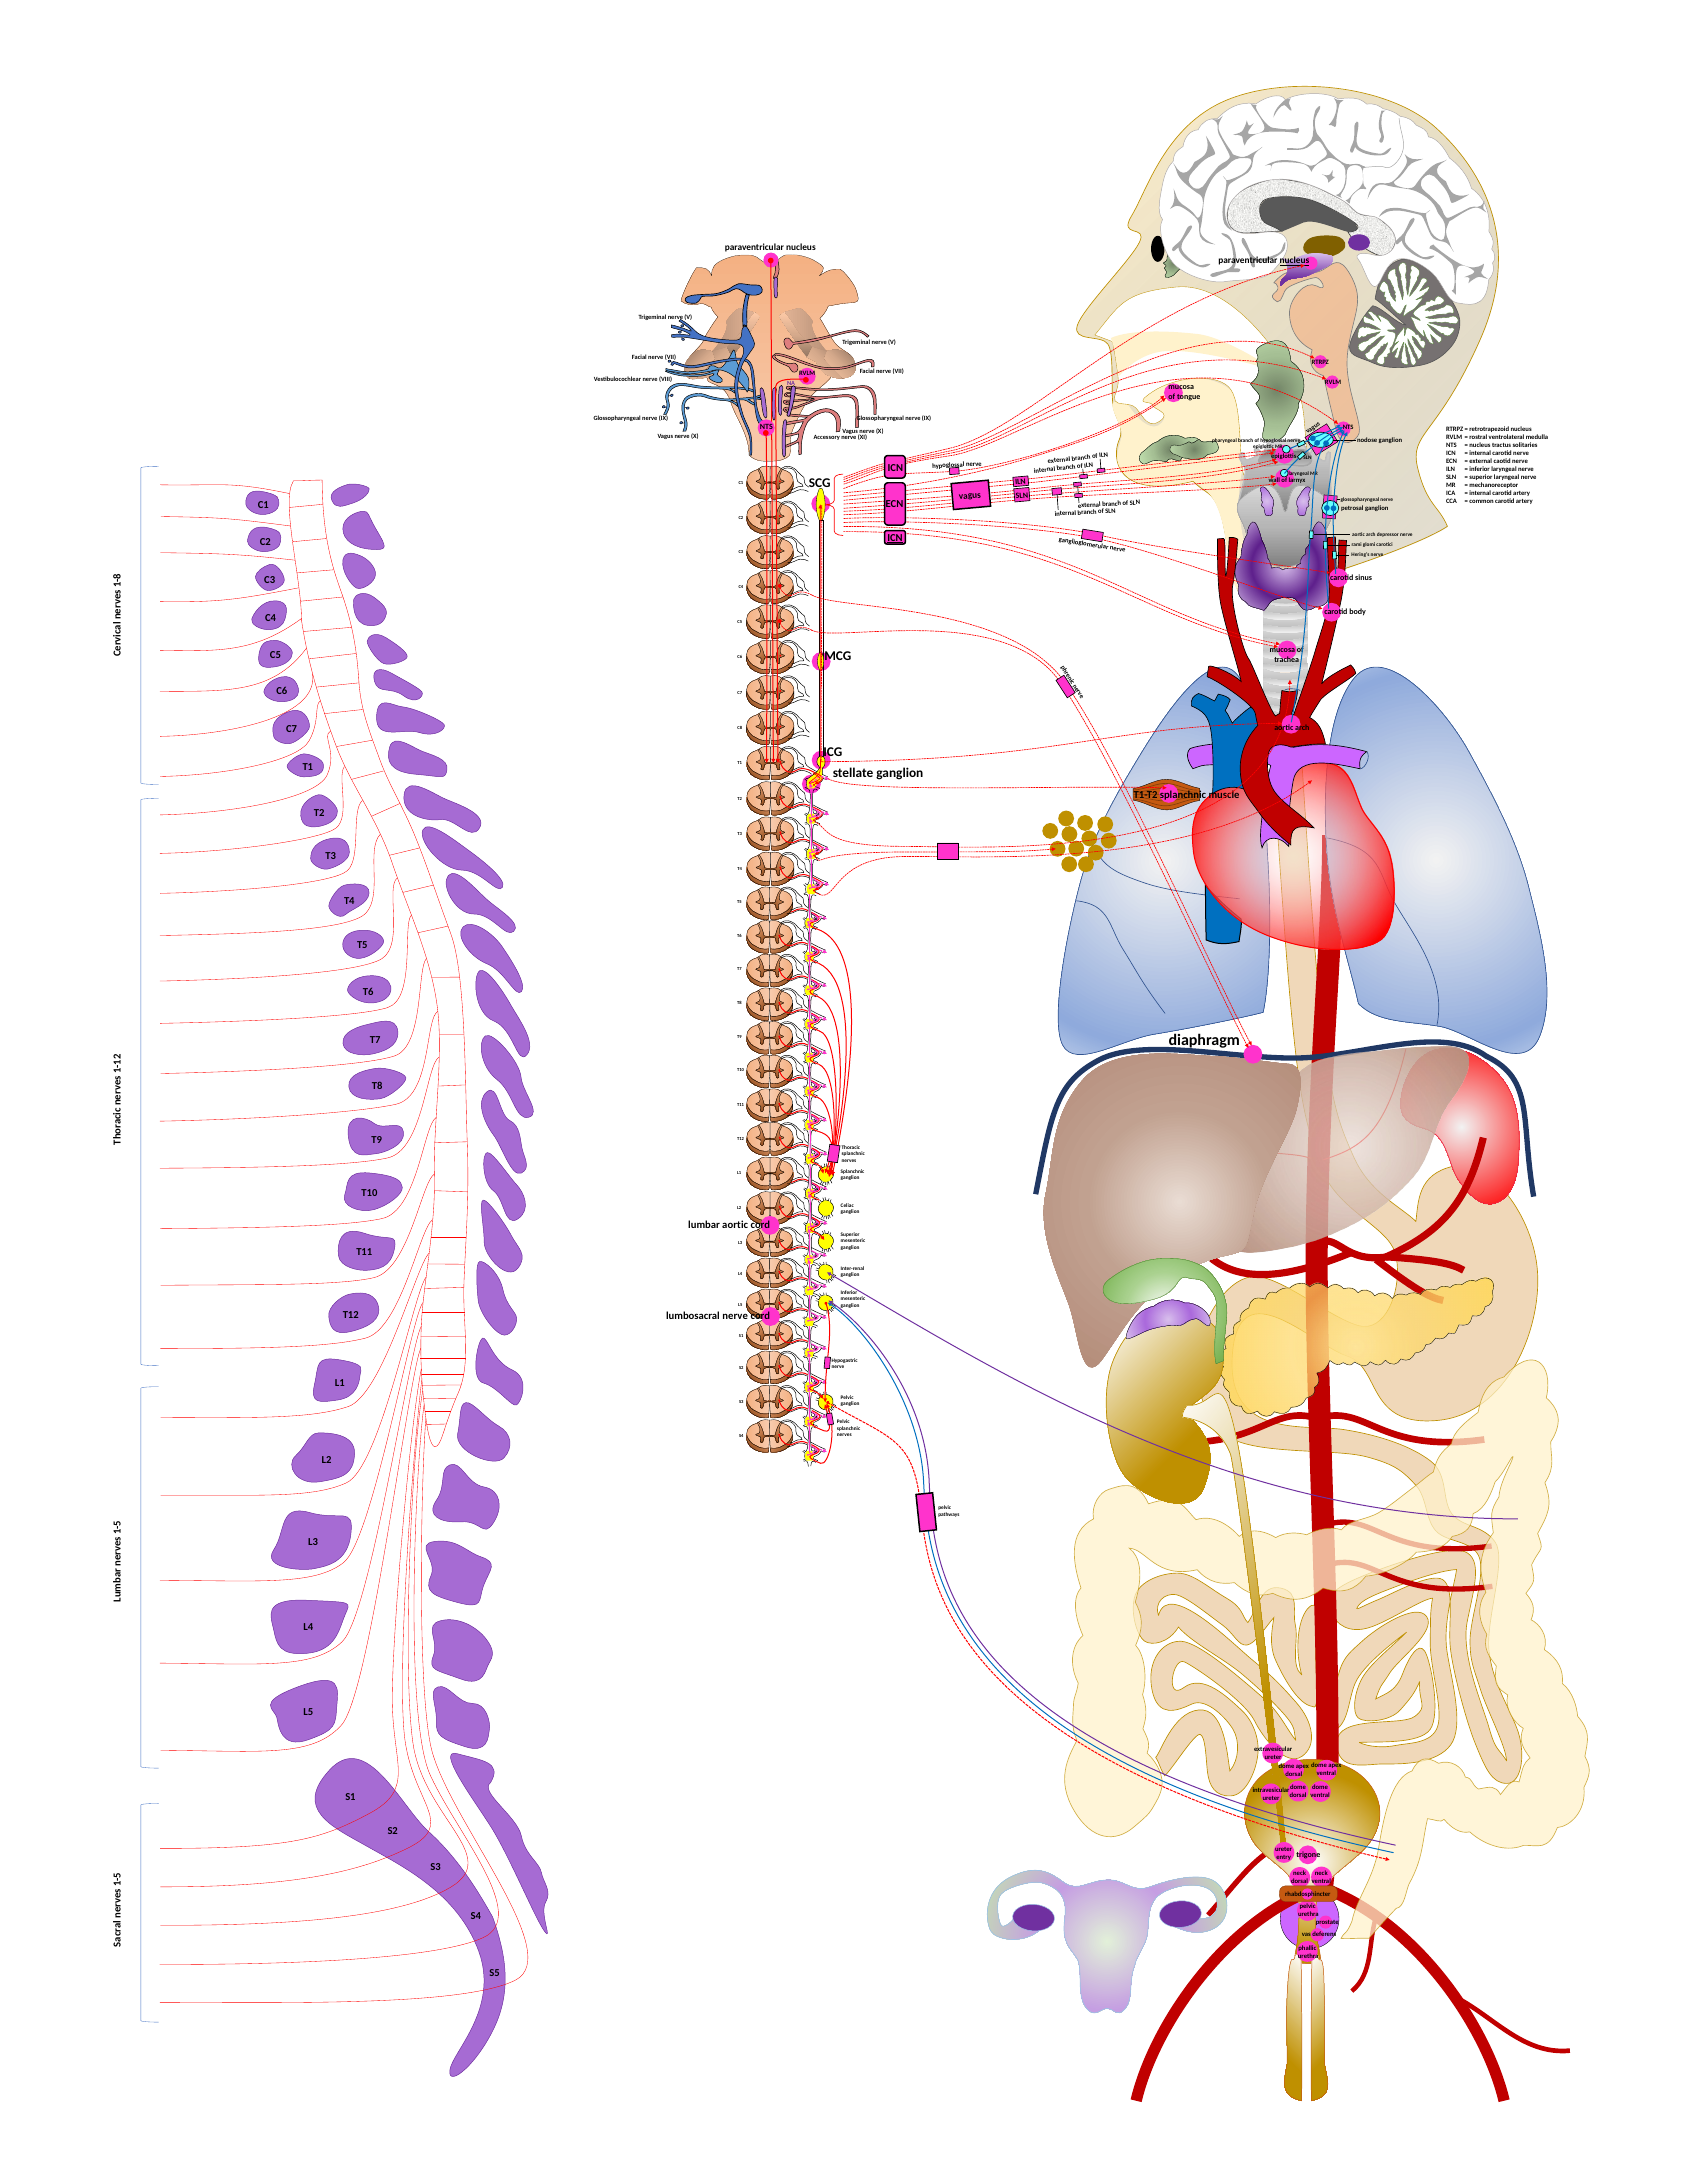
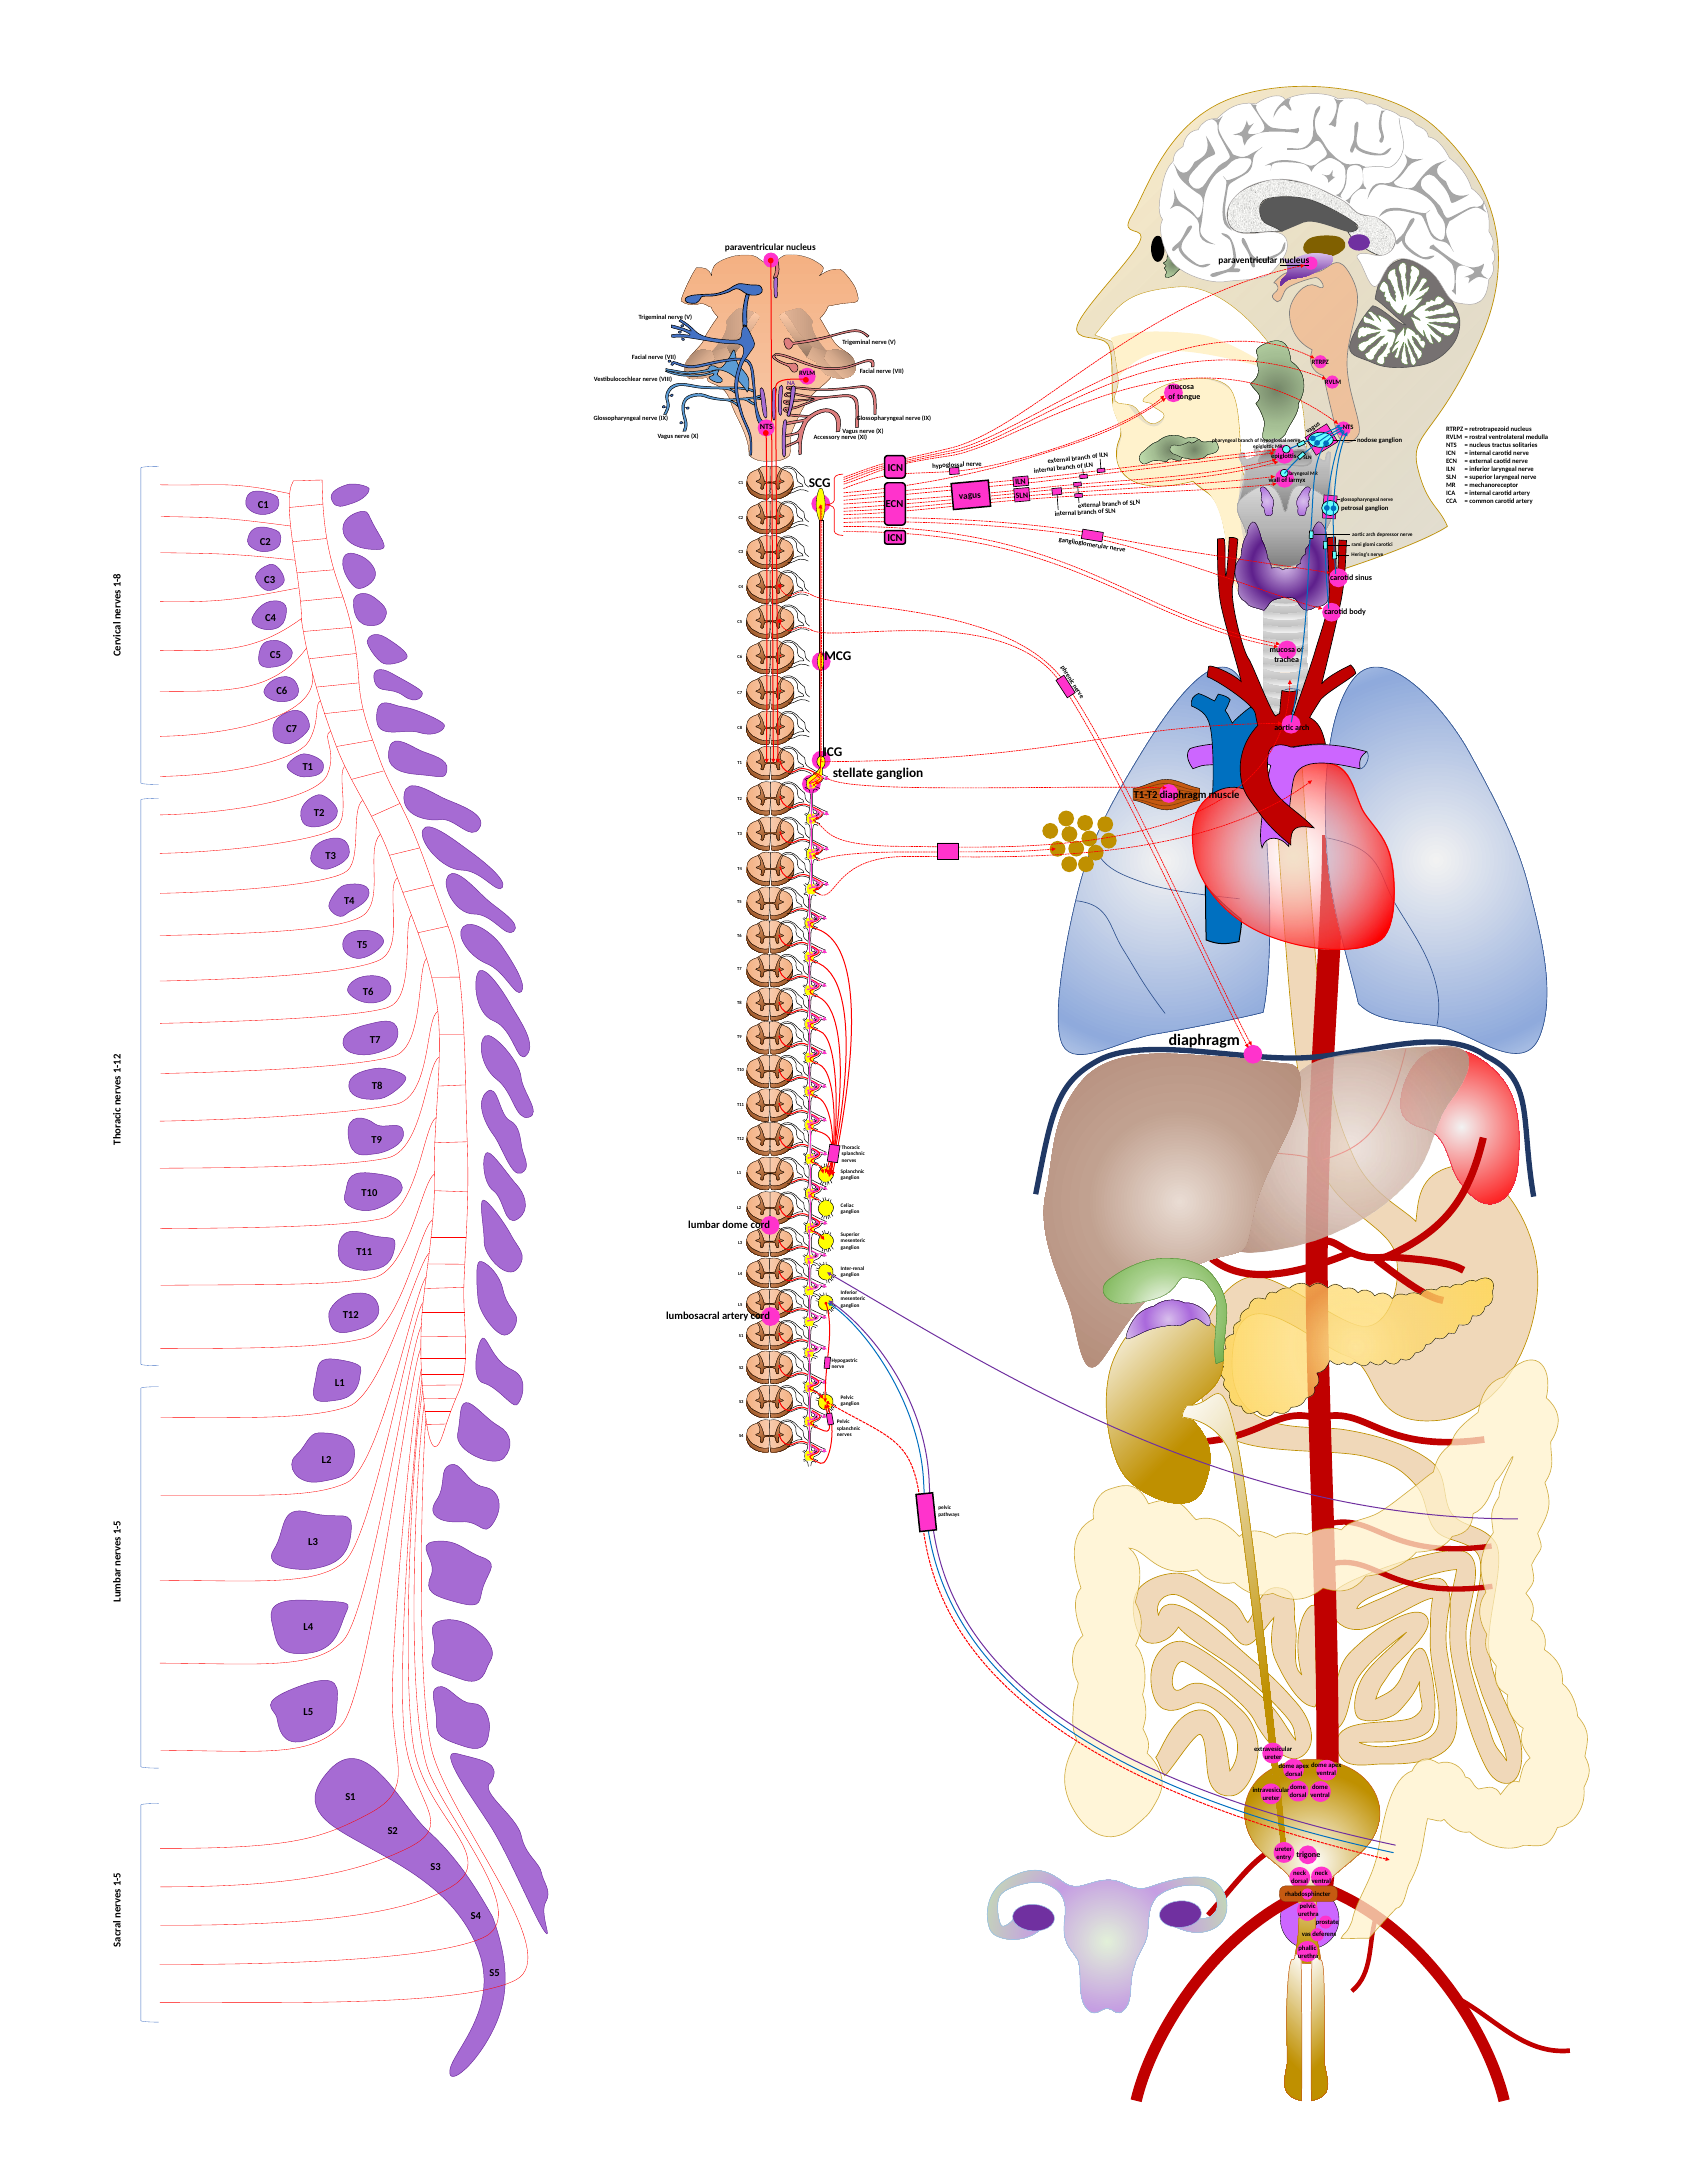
ICN at (895, 538) underline: present -> none
T1-T2 splanchnic: splanchnic -> diaphragm
lumbar aortic: aortic -> dome
lumbosacral nerve: nerve -> artery
